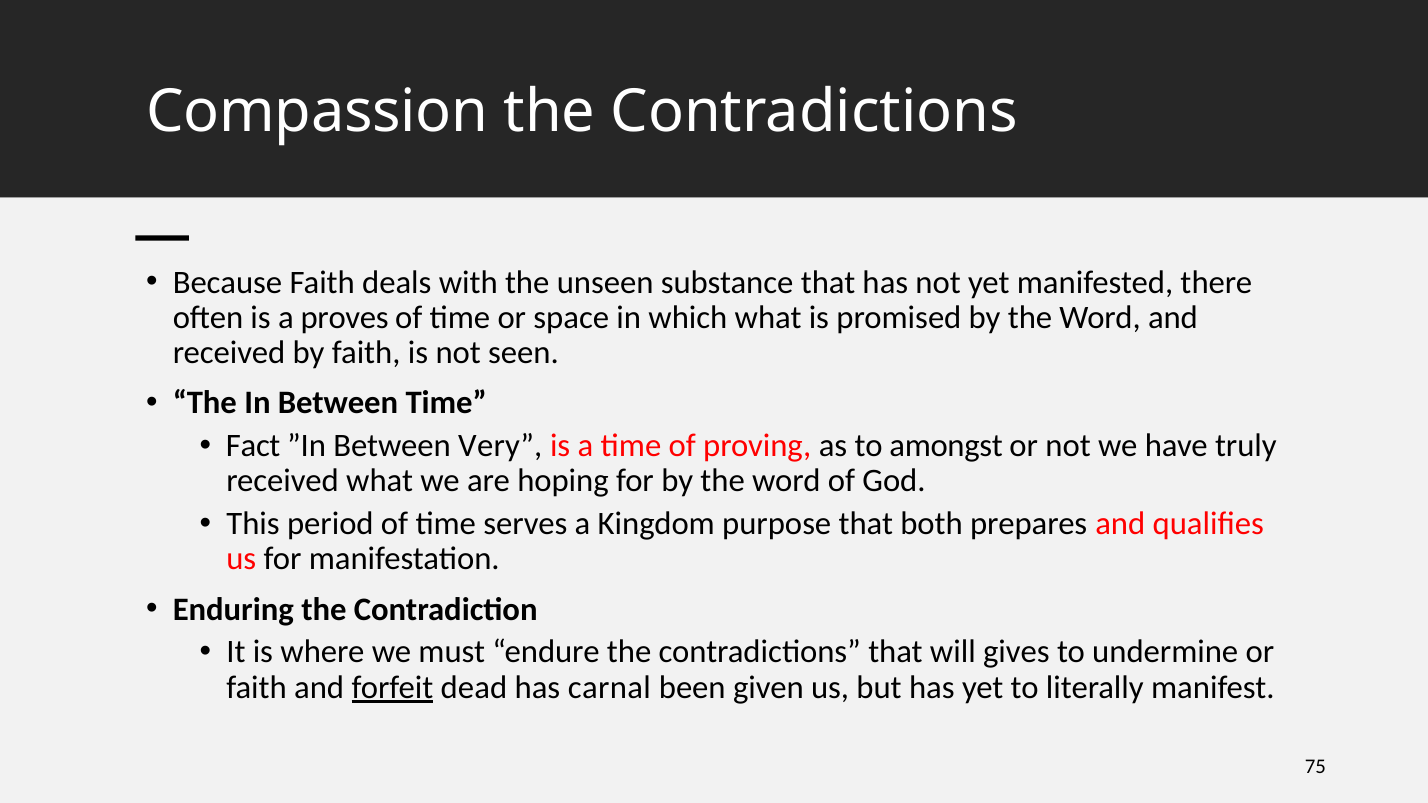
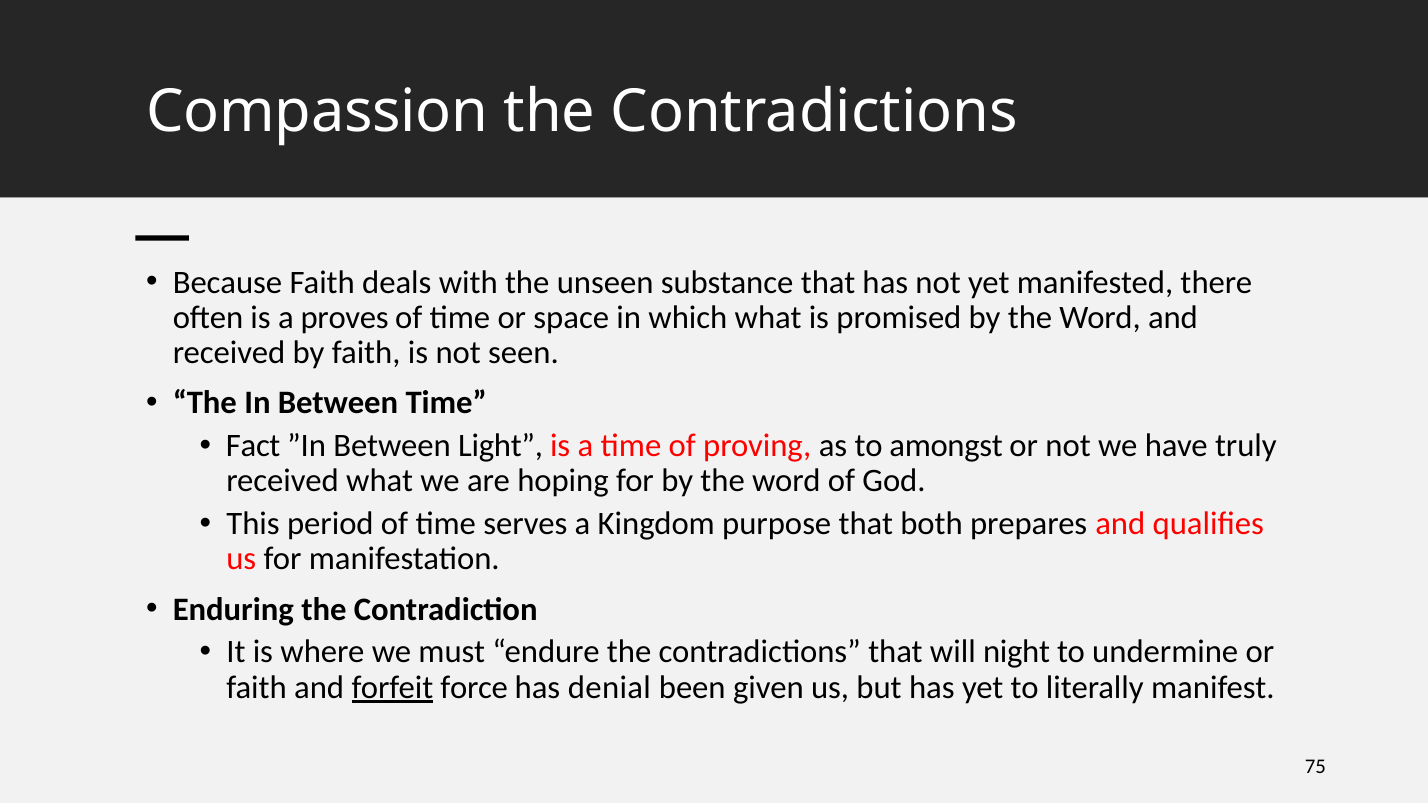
Very: Very -> Light
gives: gives -> night
dead: dead -> force
carnal: carnal -> denial
